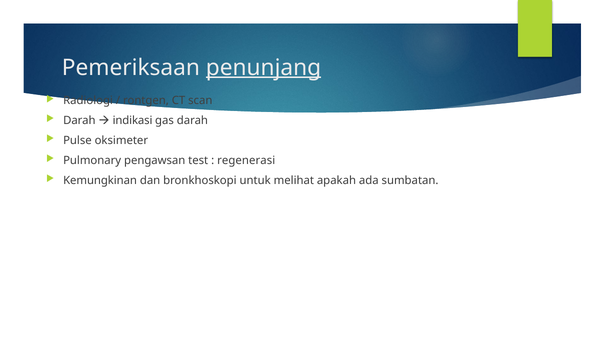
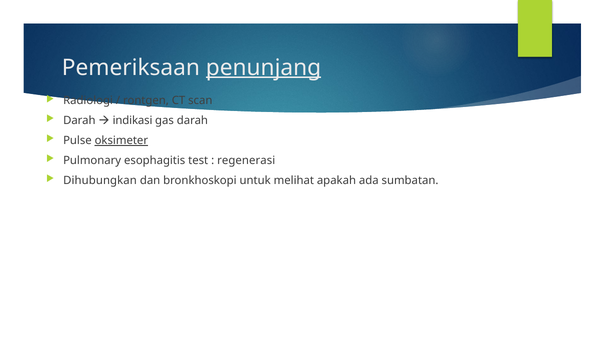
oksimeter underline: none -> present
pengawsan: pengawsan -> esophagitis
Kemungkinan: Kemungkinan -> Dihubungkan
